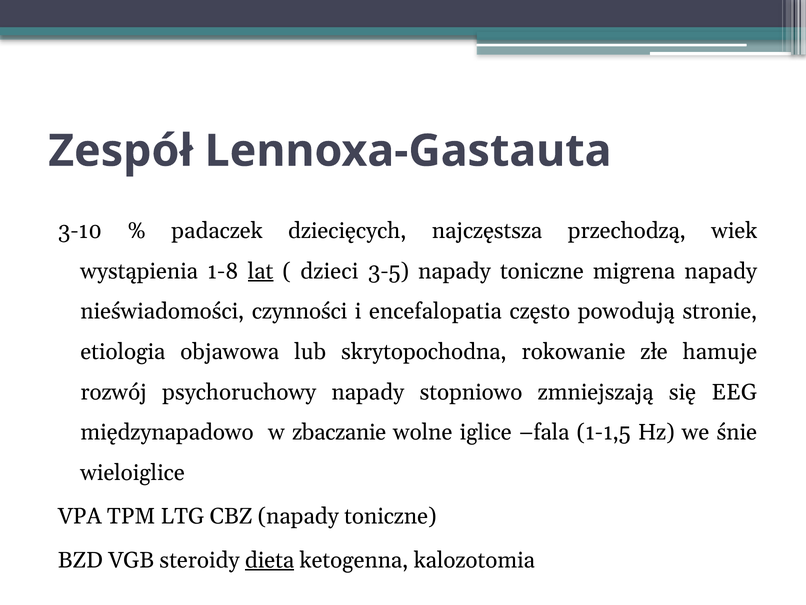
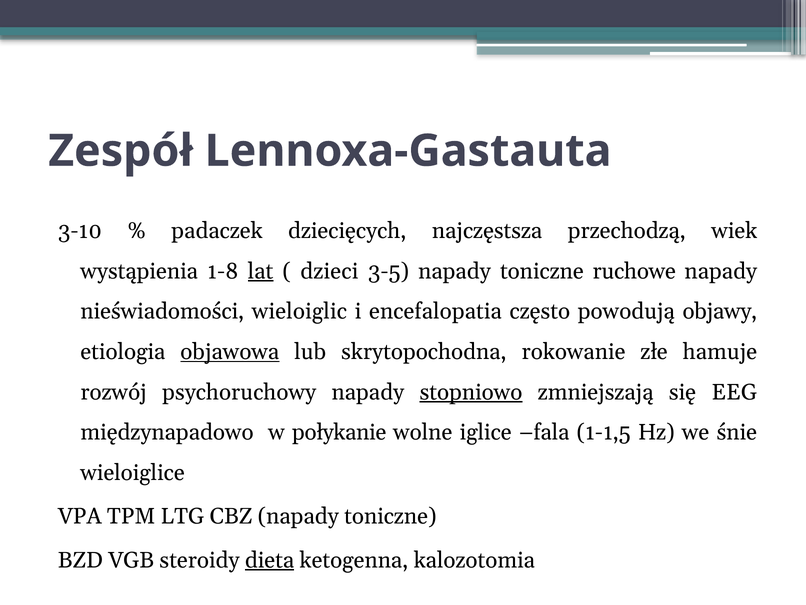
migrena: migrena -> ruchowe
czynności: czynności -> wieloiglic
stronie: stronie -> objawy
objawowa underline: none -> present
stopniowo underline: none -> present
zbaczanie: zbaczanie -> połykanie
